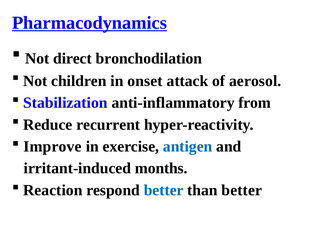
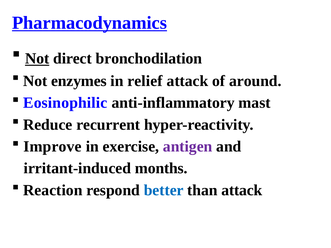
Not at (37, 59) underline: none -> present
children: children -> enzymes
onset: onset -> relief
aerosol: aerosol -> around
Stabilization: Stabilization -> Eosinophilic
from: from -> mast
antigen colour: blue -> purple
than better: better -> attack
